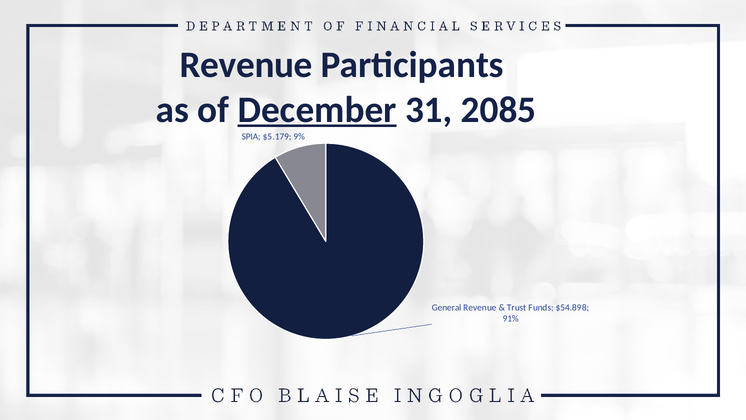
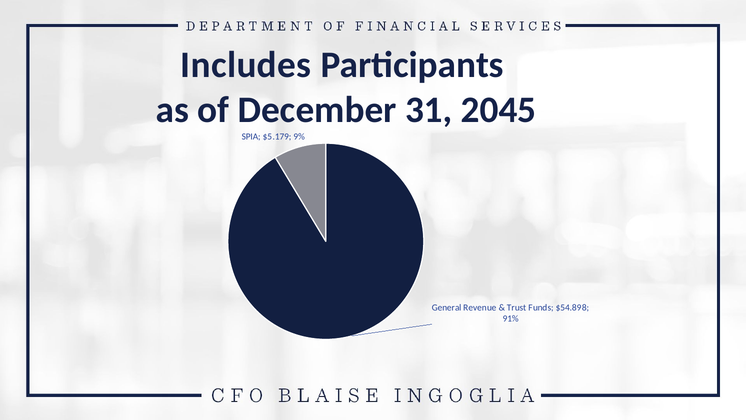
Revenue at (246, 65): Revenue -> Includes
December underline: present -> none
2085: 2085 -> 2045
